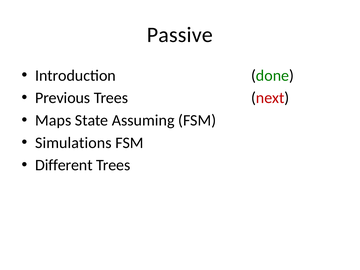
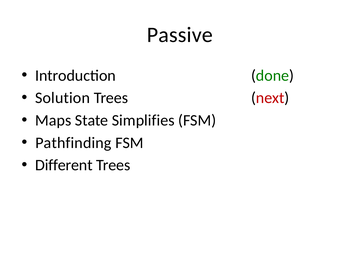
Previous: Previous -> Solution
Assuming: Assuming -> Simplifies
Simulations: Simulations -> Pathfinding
